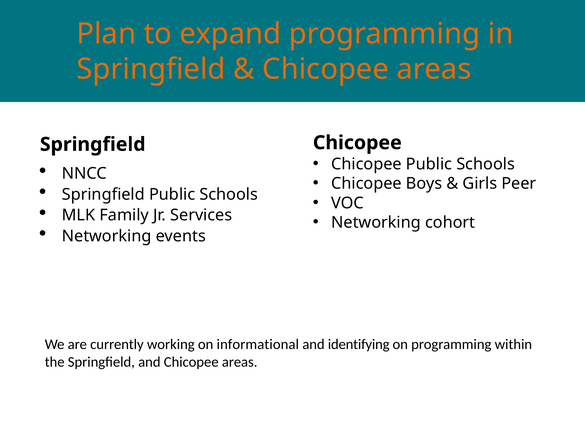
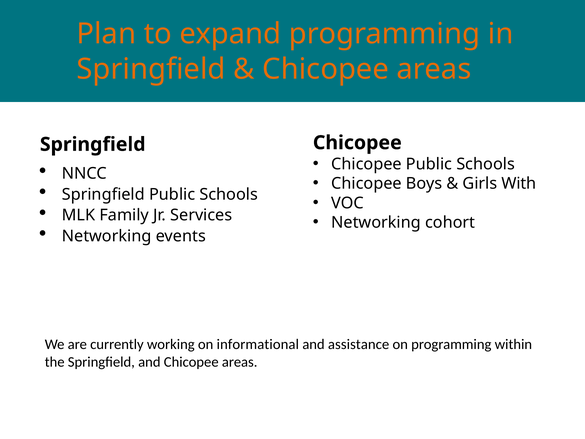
Peer: Peer -> With
identifying: identifying -> assistance
